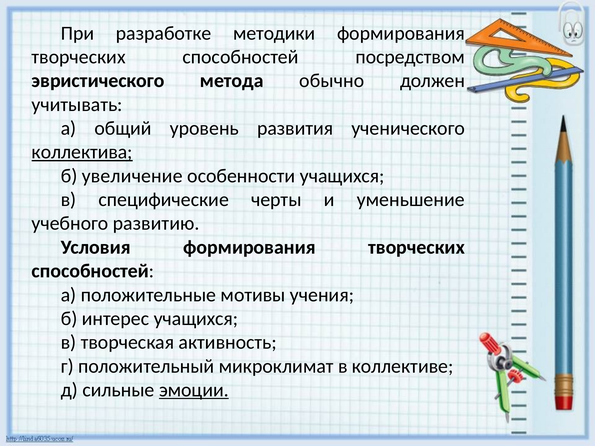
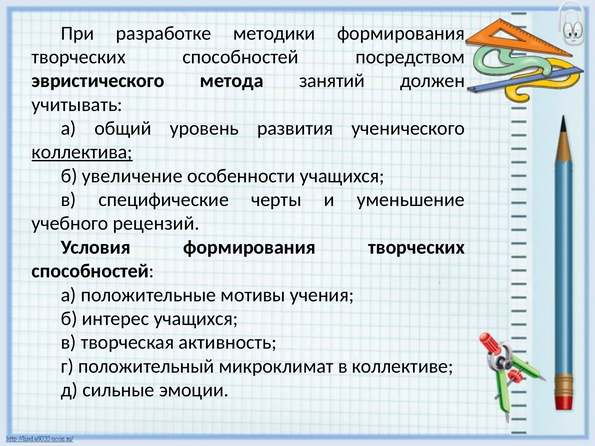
обычно: обычно -> занятий
развитию: развитию -> рецензий
эмоции underline: present -> none
